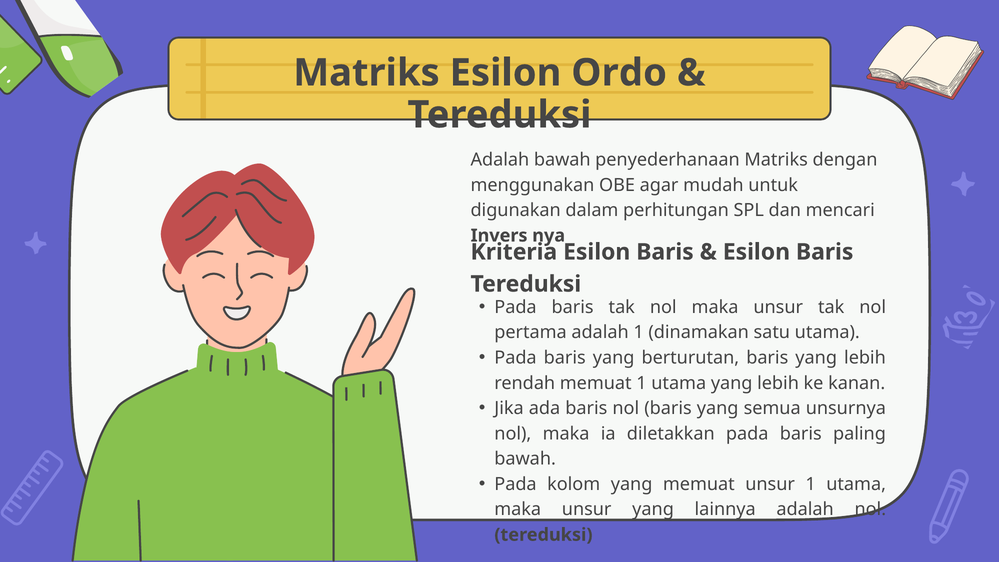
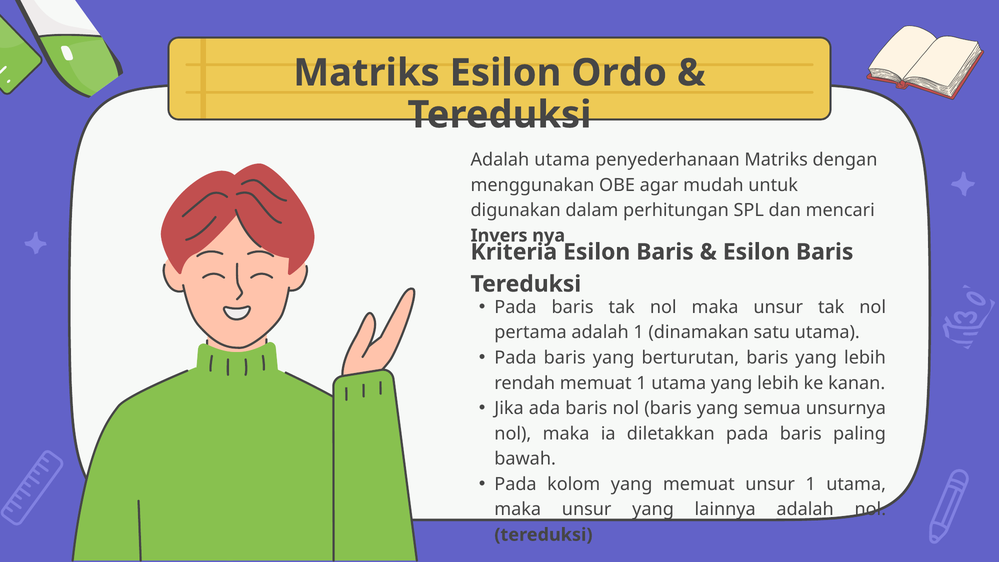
Adalah bawah: bawah -> utama
